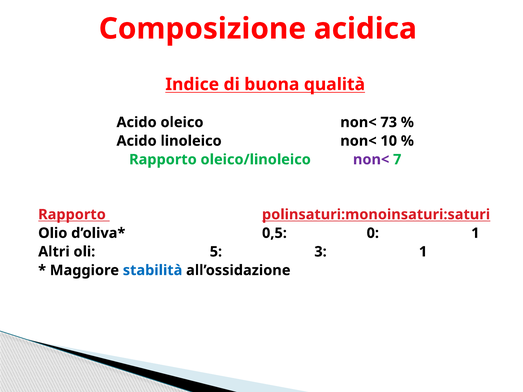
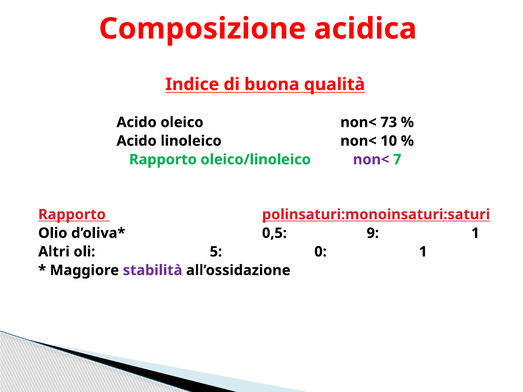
0: 0 -> 9
3: 3 -> 0
stabilità colour: blue -> purple
